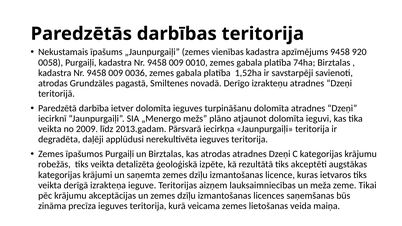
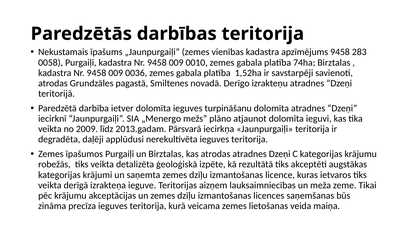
920: 920 -> 283
